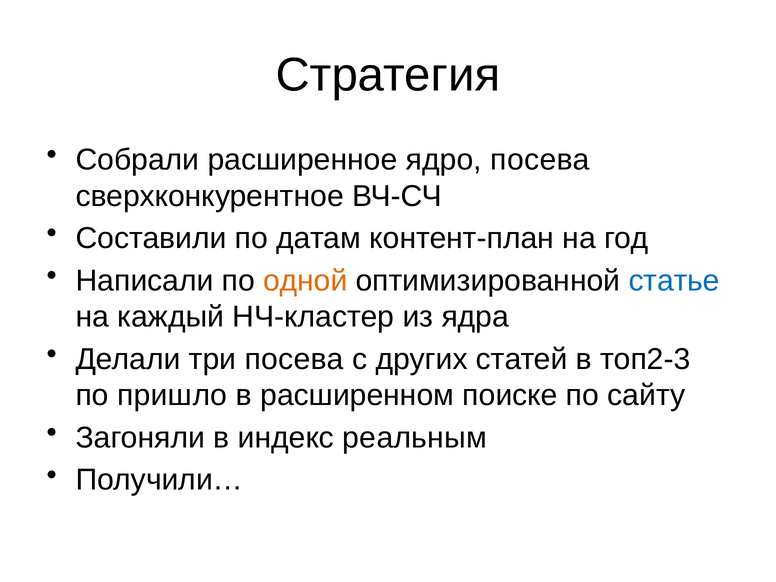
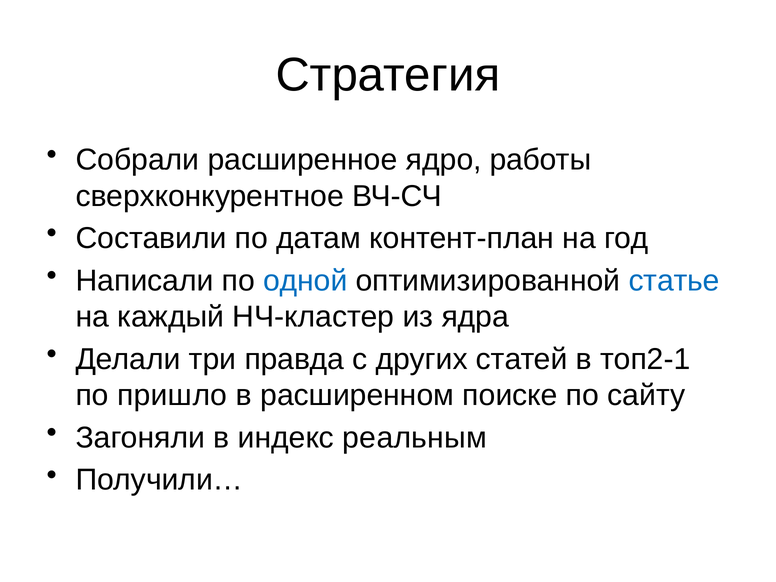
ядро посева: посева -> работы
одной colour: orange -> blue
три посева: посева -> правда
топ2-3: топ2-3 -> топ2-1
